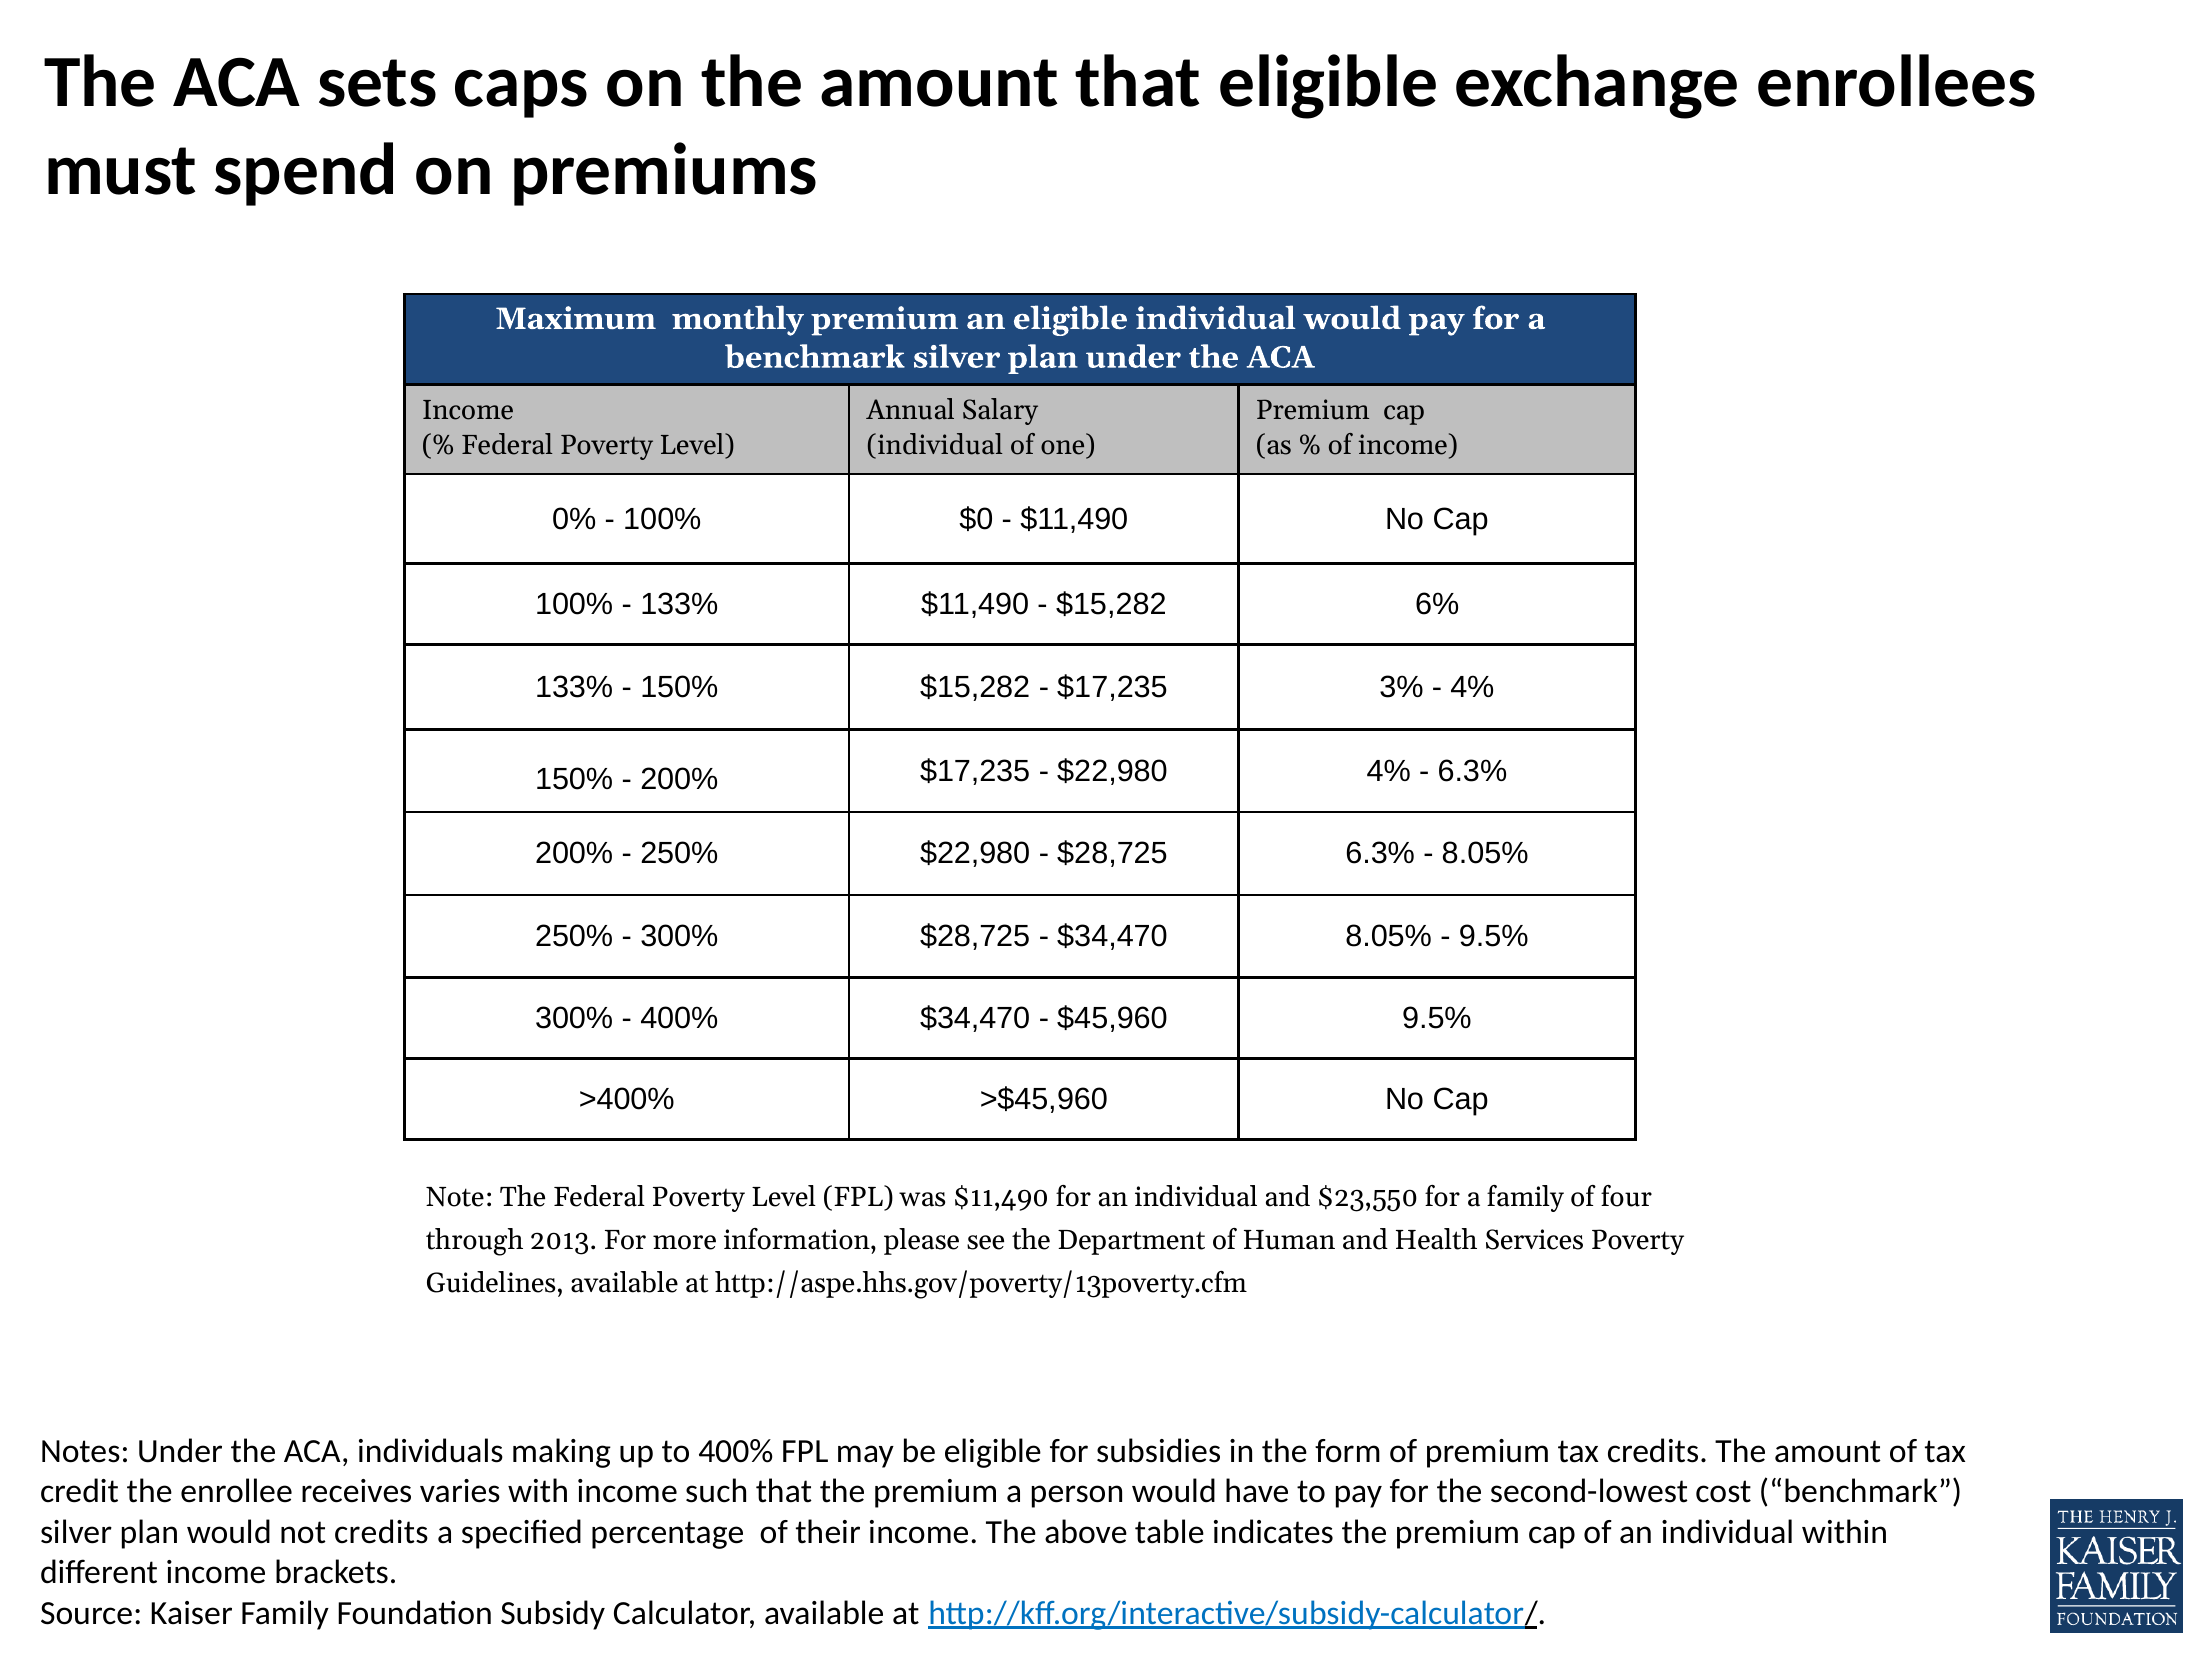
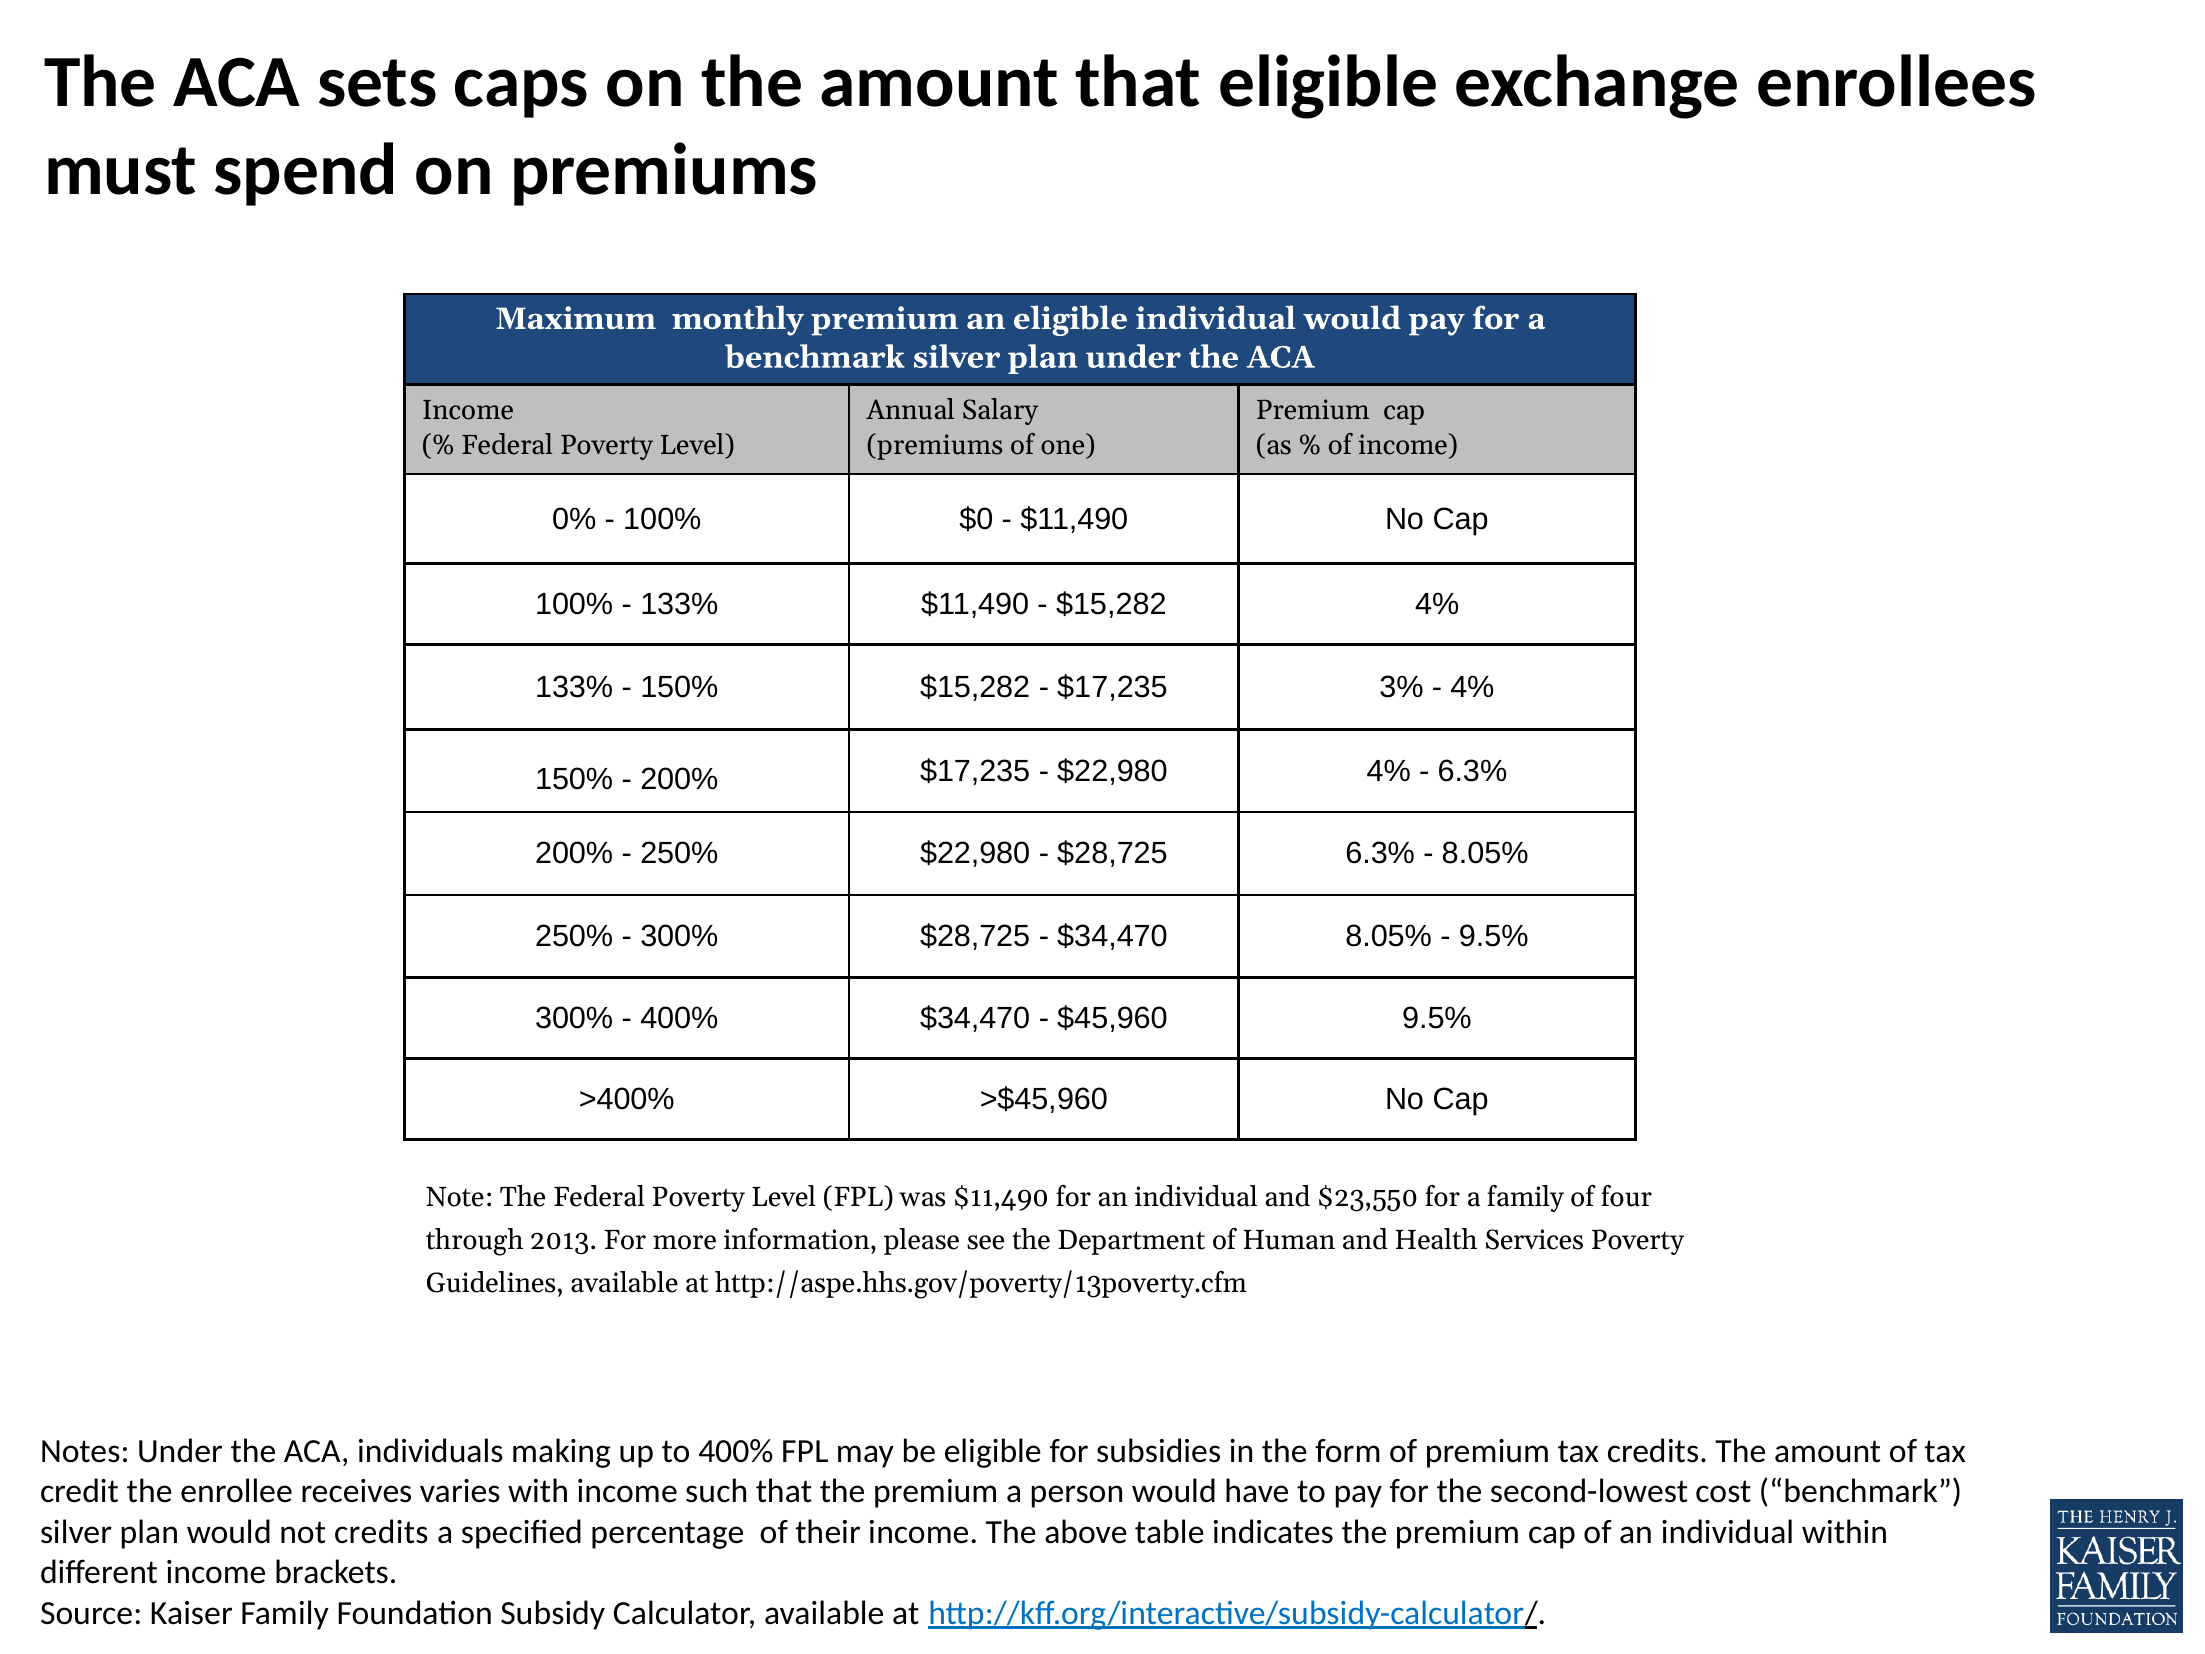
individual at (935, 446): individual -> premiums
$15,282 6%: 6% -> 4%
